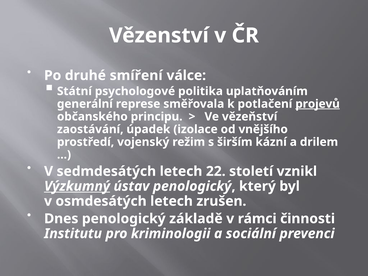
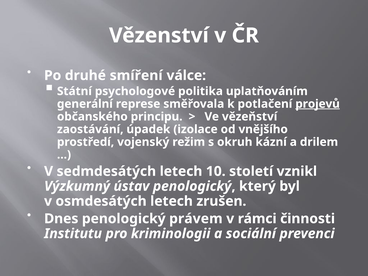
širším: širším -> okruh
22: 22 -> 10
Výzkumný underline: present -> none
základě: základě -> právem
